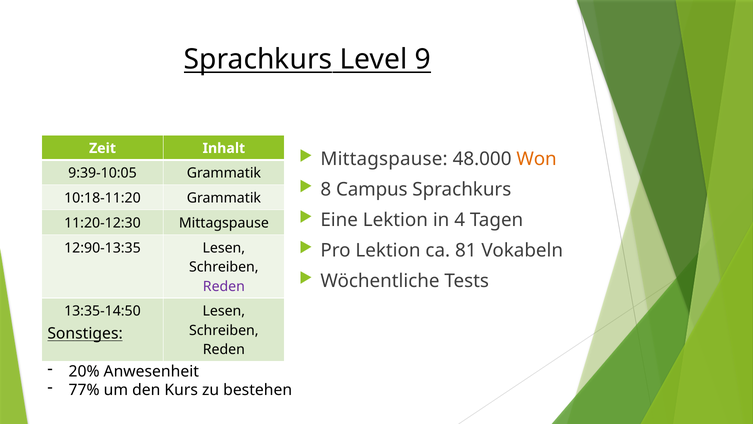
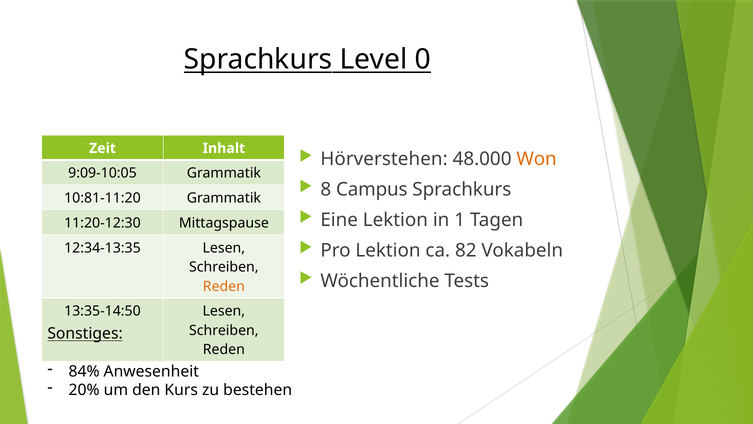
9: 9 -> 0
Mittagspause at (384, 159): Mittagspause -> Hörverstehen
9:39-10:05: 9:39-10:05 -> 9:09-10:05
10:18-11:20: 10:18-11:20 -> 10:81-11:20
4: 4 -> 1
81: 81 -> 82
12:90-13:35: 12:90-13:35 -> 12:34-13:35
Reden at (224, 286) colour: purple -> orange
20%: 20% -> 84%
77%: 77% -> 20%
